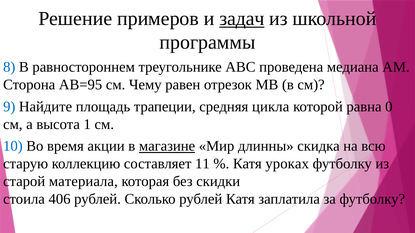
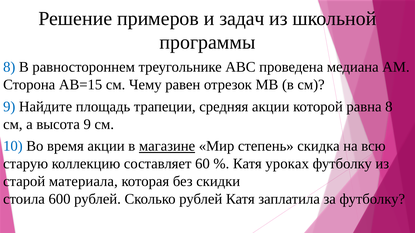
задач underline: present -> none
AB=95: AB=95 -> AB=15
средняя цикла: цикла -> акции
равна 0: 0 -> 8
высота 1: 1 -> 9
длинны: длинны -> степень
11: 11 -> 60
406: 406 -> 600
